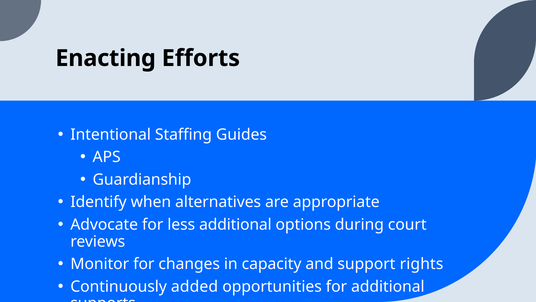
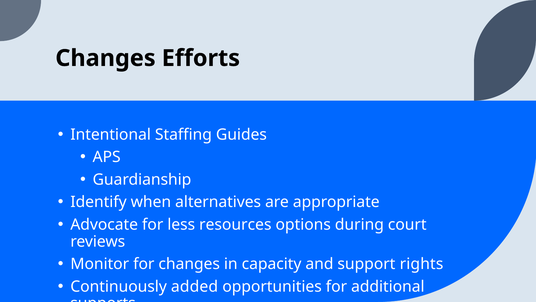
Enacting at (106, 58): Enacting -> Changes
less additional: additional -> resources
